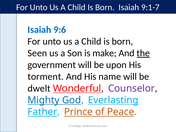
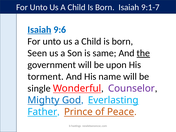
Isaiah at (39, 30) underline: none -> present
make: make -> same
dwelt: dwelt -> single
